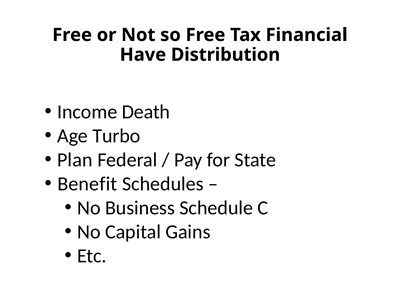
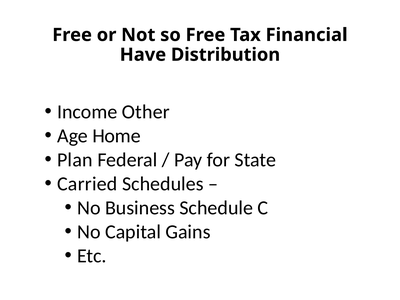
Death: Death -> Other
Turbo: Turbo -> Home
Benefit: Benefit -> Carried
